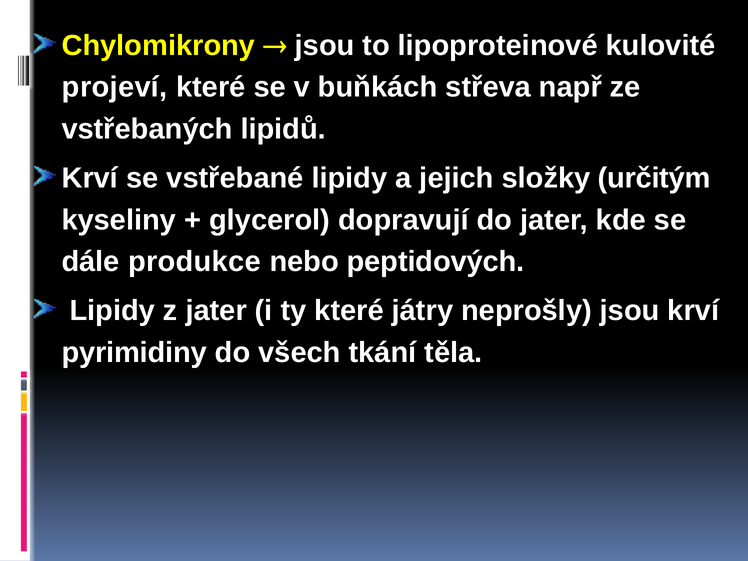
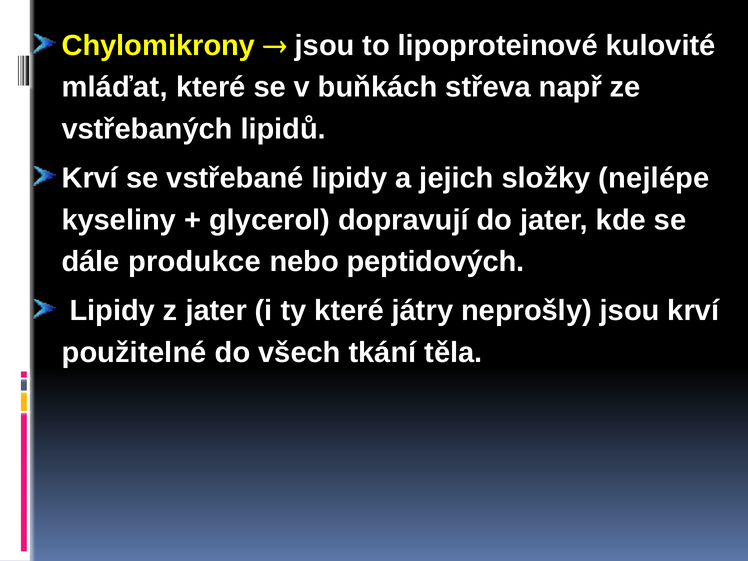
projeví: projeví -> mláďat
určitým: určitým -> nejlépe
pyrimidiny: pyrimidiny -> použitelné
